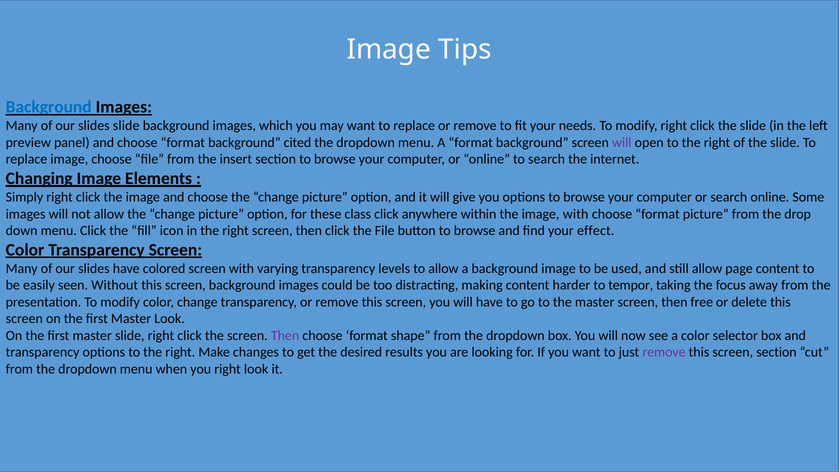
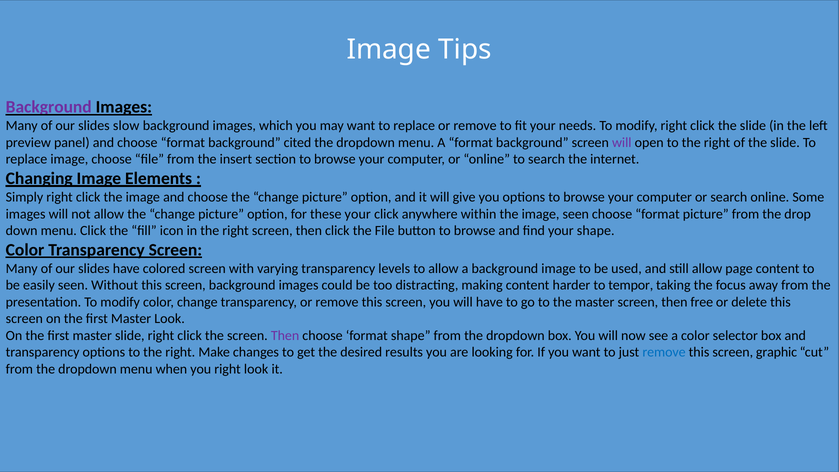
Background at (49, 107) colour: blue -> purple
slides slide: slide -> slow
these class: class -> your
image with: with -> seen
your effect: effect -> shape
remove at (664, 352) colour: purple -> blue
screen section: section -> graphic
